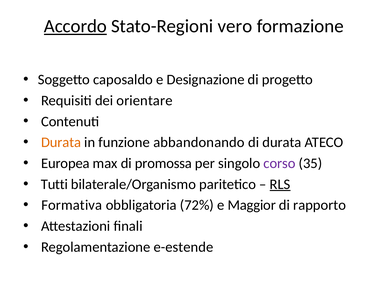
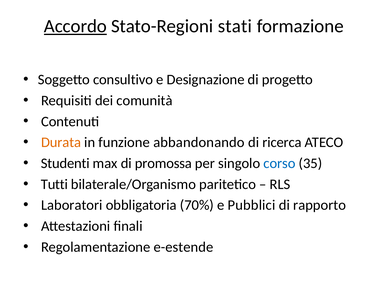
vero: vero -> stati
caposaldo: caposaldo -> consultivo
orientare: orientare -> comunità
di durata: durata -> ricerca
Europea: Europea -> Studenti
corso colour: purple -> blue
RLS underline: present -> none
Formativa: Formativa -> Laboratori
72%: 72% -> 70%
Maggior: Maggior -> Pubblici
